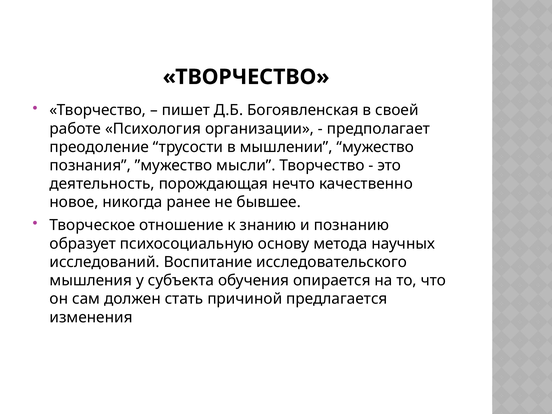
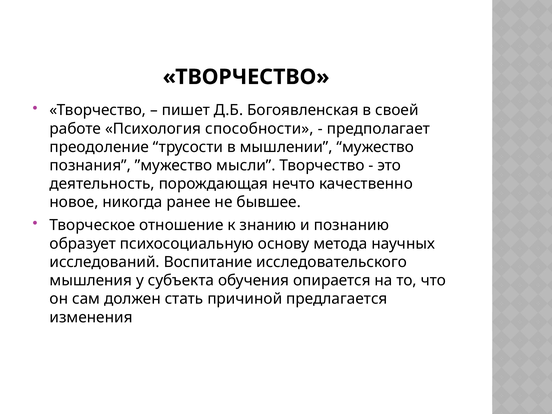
организации: организации -> способности
